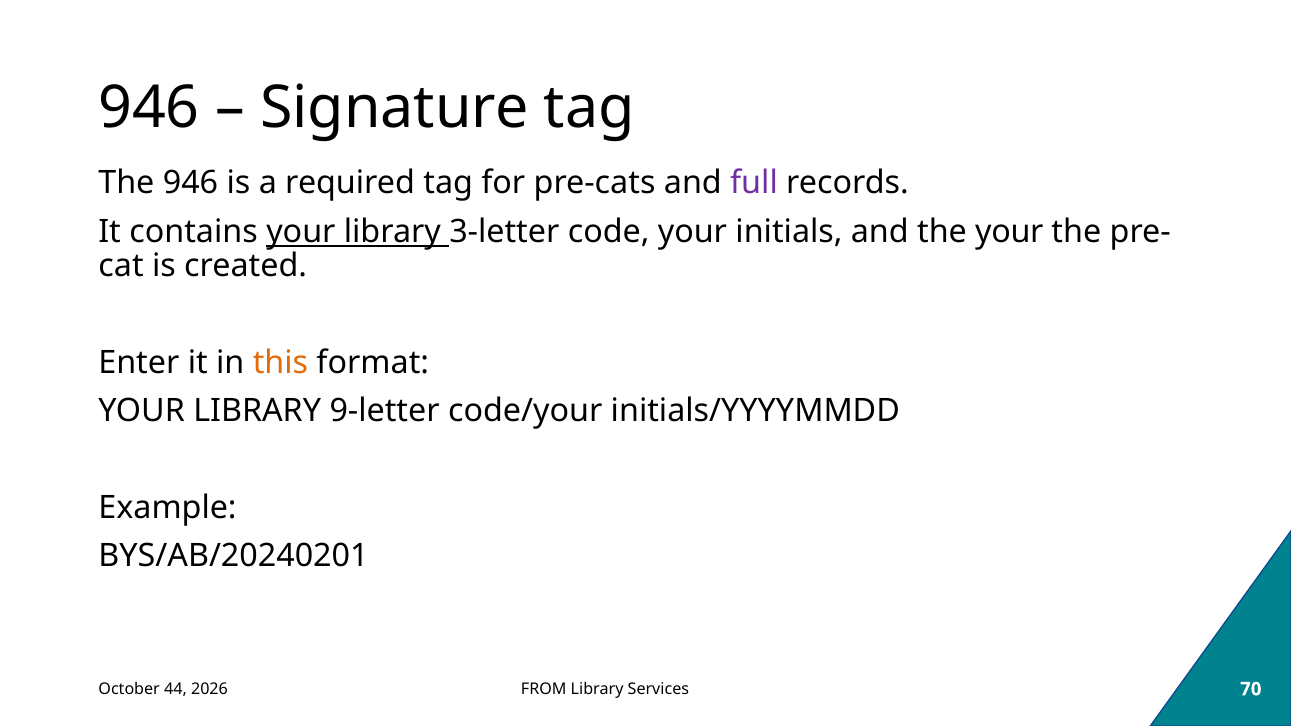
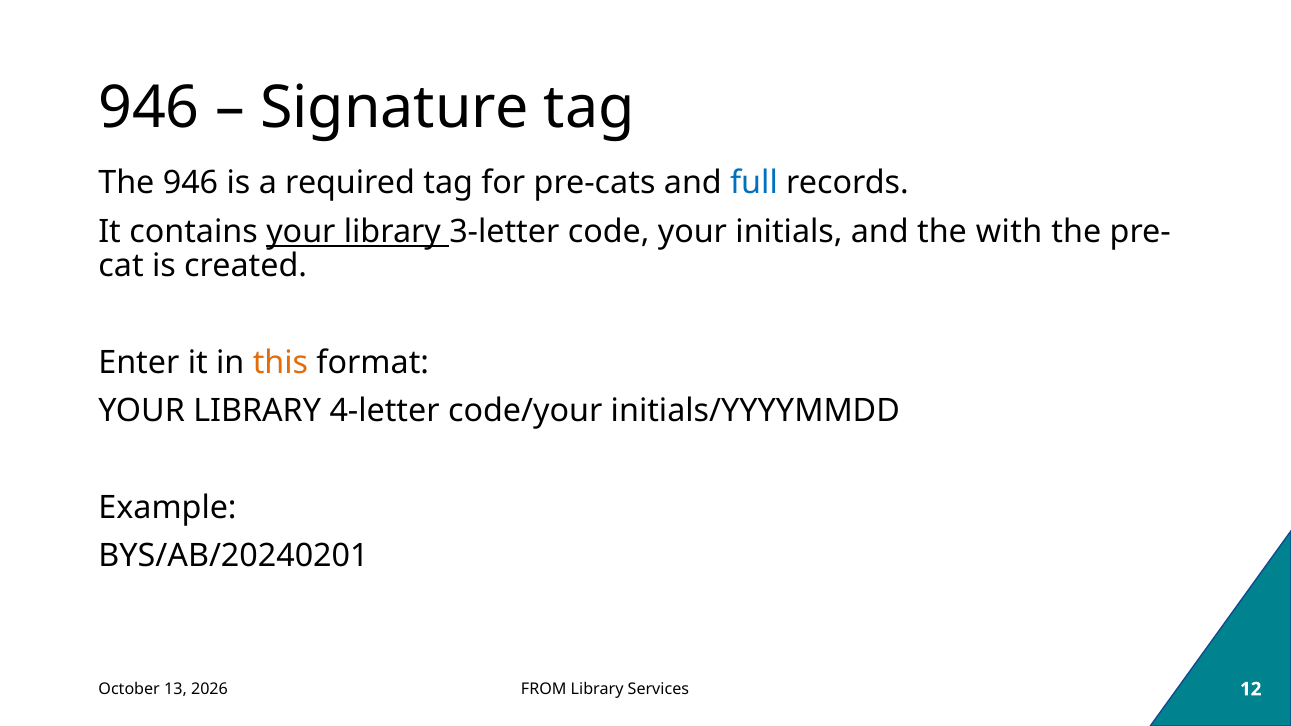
full colour: purple -> blue
the your: your -> with
9-letter: 9-letter -> 4-letter
44: 44 -> 13
70: 70 -> 12
